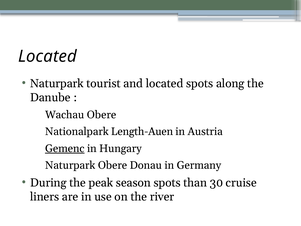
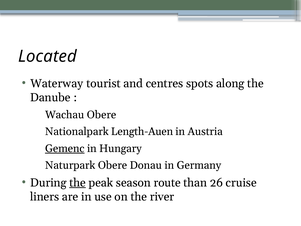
Naturpark at (57, 83): Naturpark -> Waterway
and located: located -> centres
the at (78, 182) underline: none -> present
season spots: spots -> route
30: 30 -> 26
